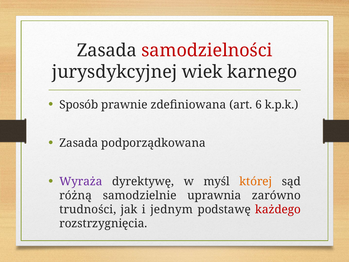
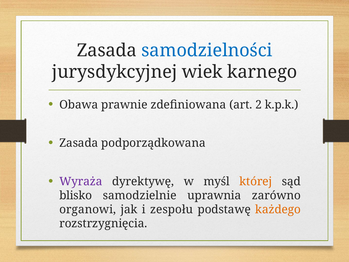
samodzielności colour: red -> blue
Sposób: Sposób -> Obawa
6: 6 -> 2
różną: różną -> blisko
trudności: trudności -> organowi
jednym: jednym -> zespołu
każdego colour: red -> orange
